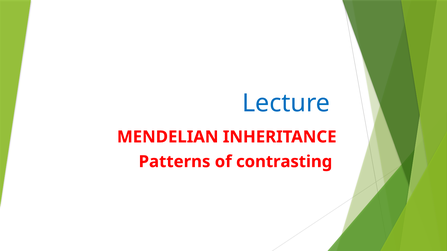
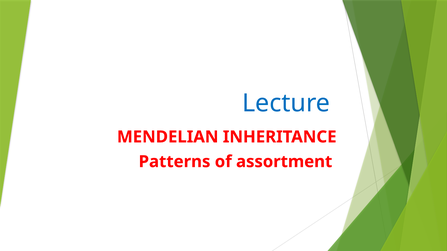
contrasting: contrasting -> assortment
